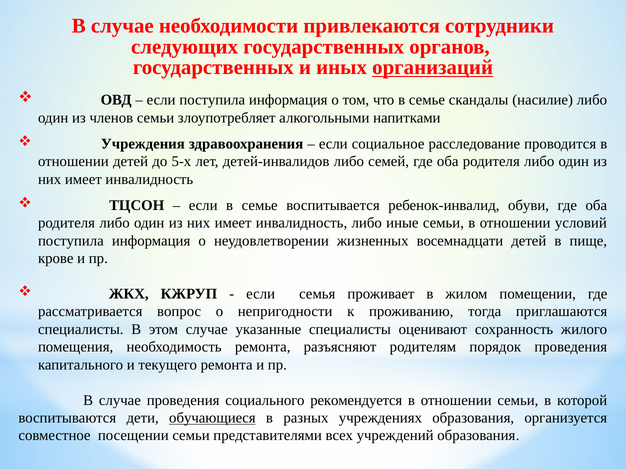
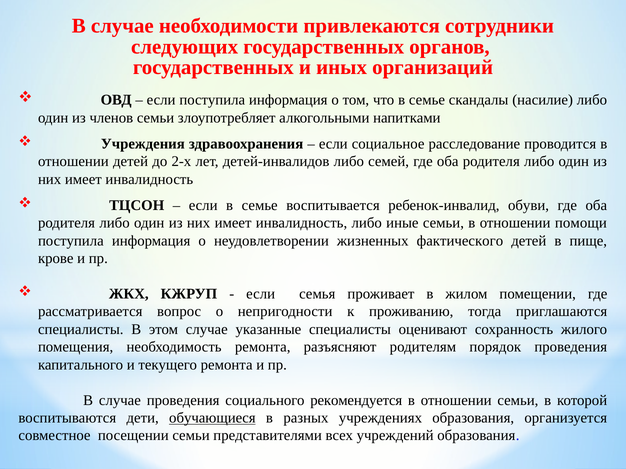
организаций underline: present -> none
5-х: 5-х -> 2-х
условий: условий -> помощи
восемнадцати: восемнадцати -> фактического
